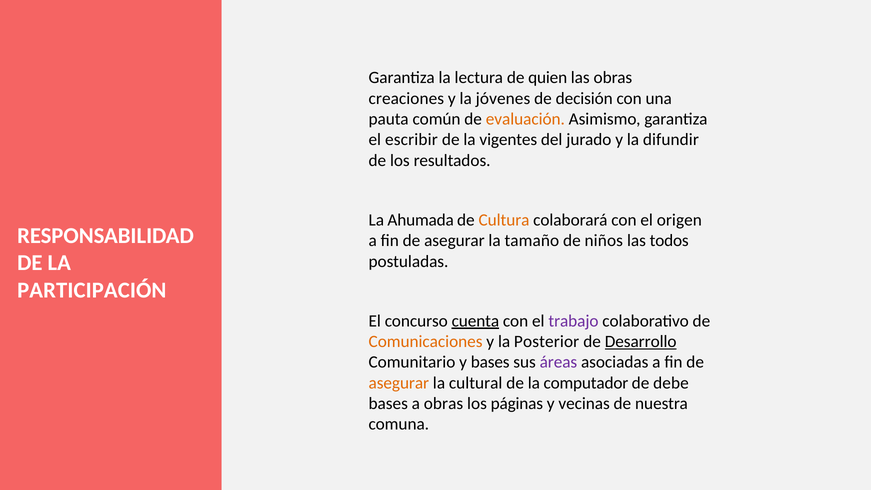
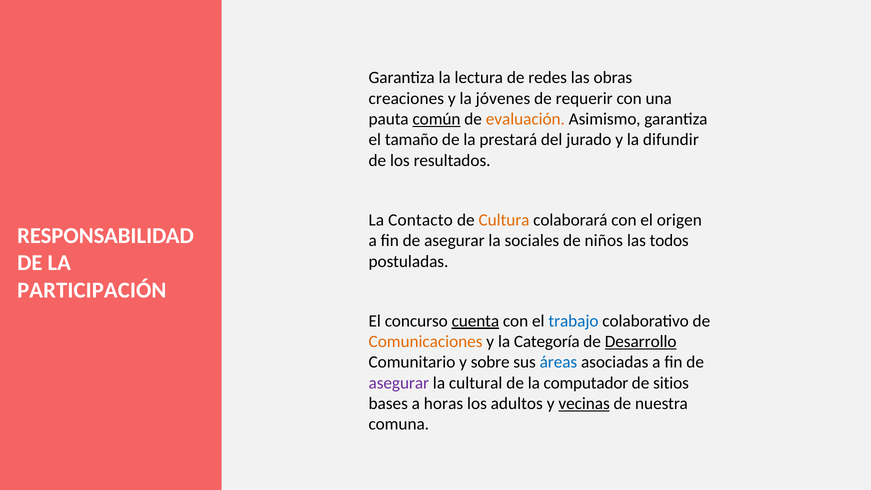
quien: quien -> redes
decisión: decisión -> requerir
común underline: none -> present
escribir: escribir -> tamaño
vigentes: vigentes -> prestará
Ahumada: Ahumada -> Contacto
tamaño: tamaño -> sociales
trabajo colour: purple -> blue
Posterior: Posterior -> Categoría
y bases: bases -> sobre
áreas colour: purple -> blue
asegurar at (399, 383) colour: orange -> purple
debe: debe -> sitios
a obras: obras -> horas
páginas: páginas -> adultos
vecinas underline: none -> present
